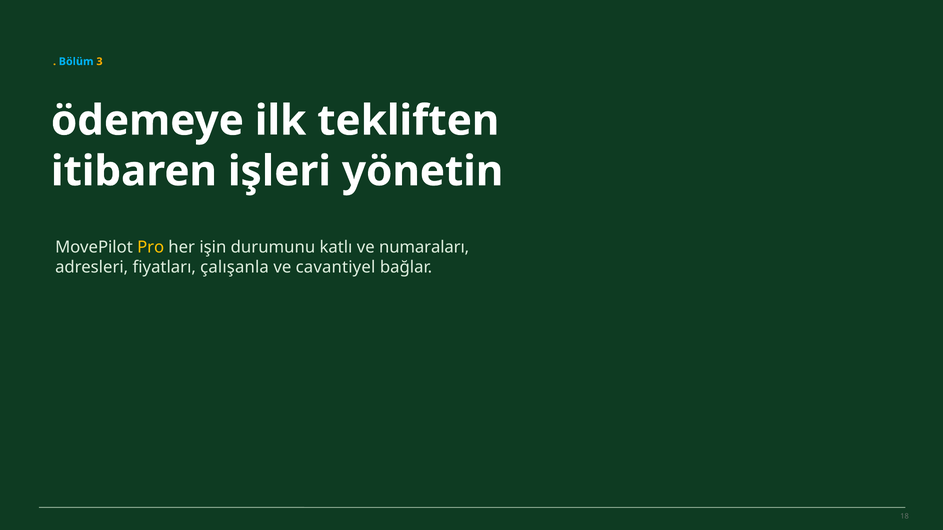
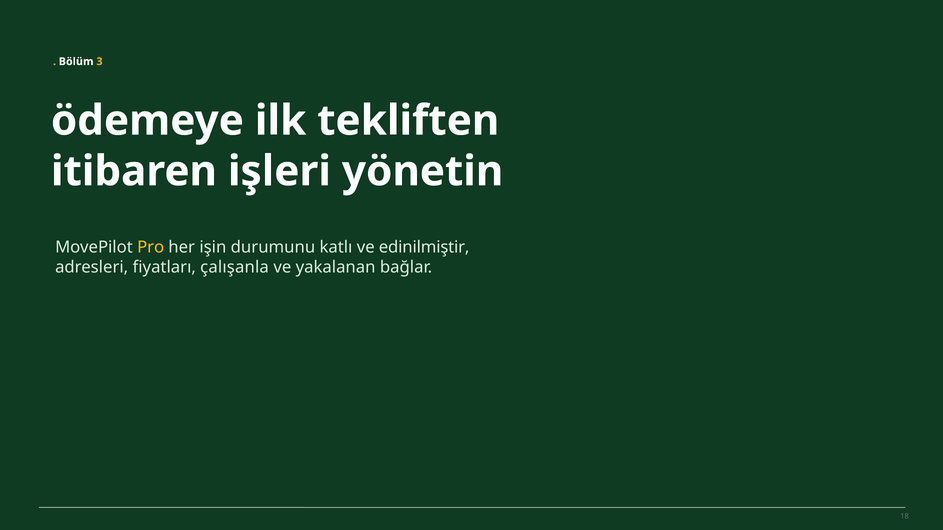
Bölüm colour: light blue -> white
numaraları: numaraları -> edinilmiştir
cavantiyel: cavantiyel -> yakalanan
